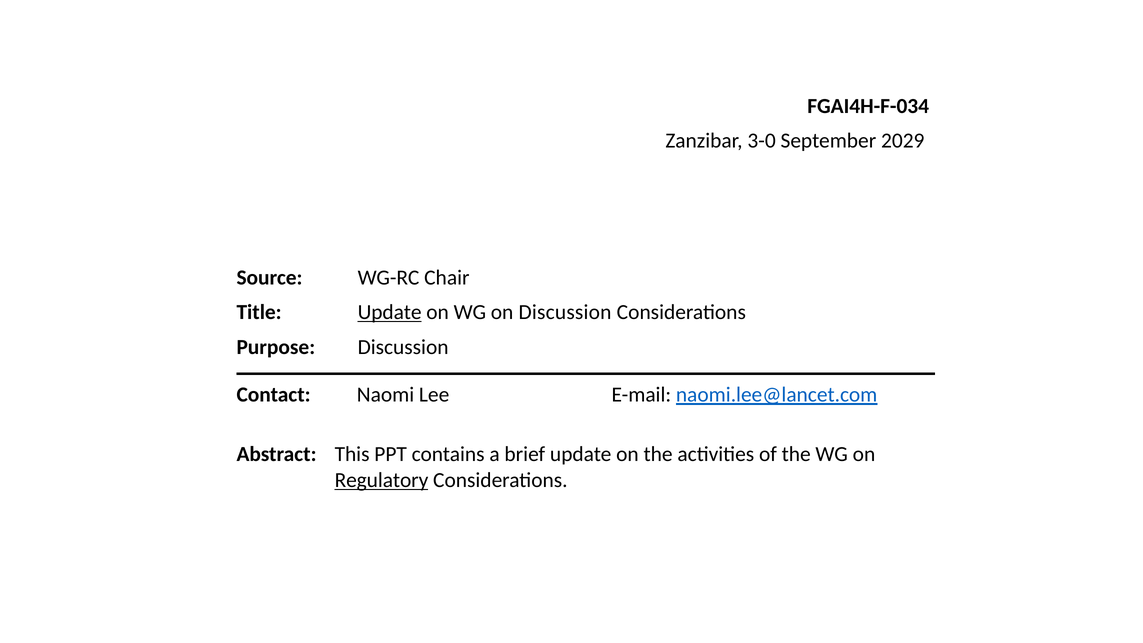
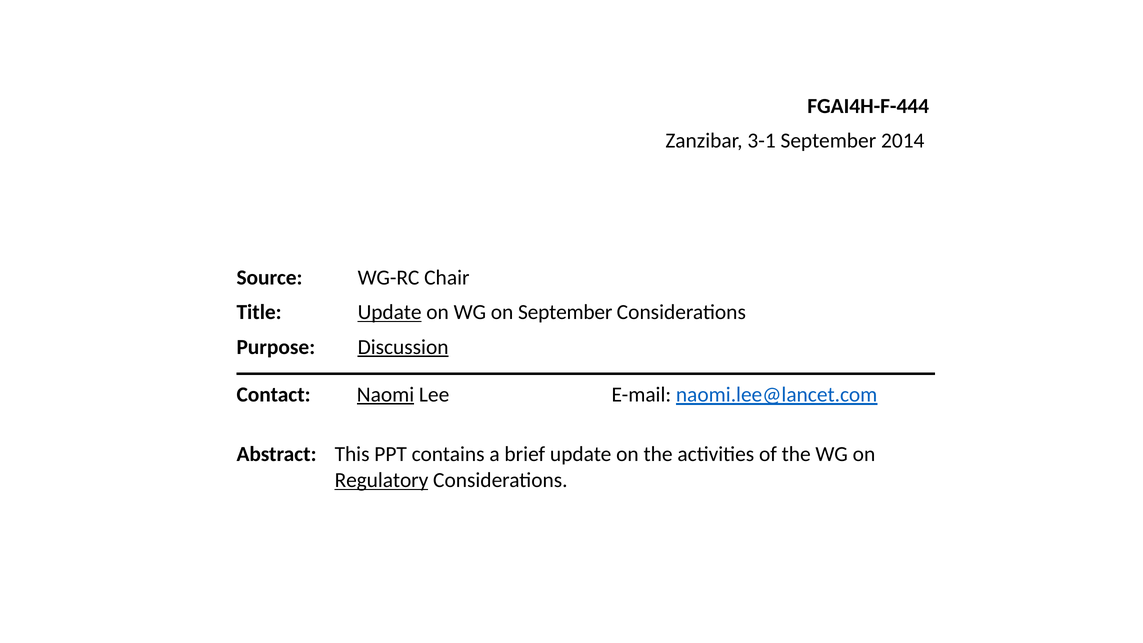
FGAI4H-F-034: FGAI4H-F-034 -> FGAI4H-F-444
3-0: 3-0 -> 3-1
2029: 2029 -> 2014
on Discussion: Discussion -> September
Discussion at (403, 347) underline: none -> present
Naomi underline: none -> present
